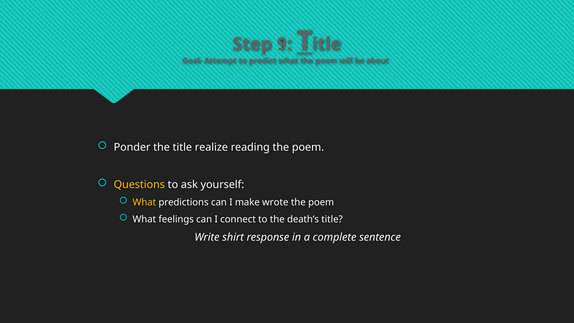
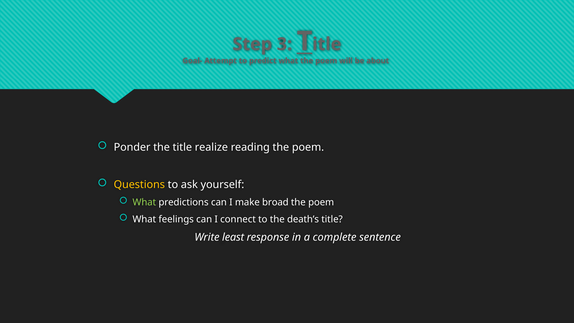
9: 9 -> 3
What at (144, 202) colour: yellow -> light green
wrote: wrote -> broad
shirt: shirt -> least
